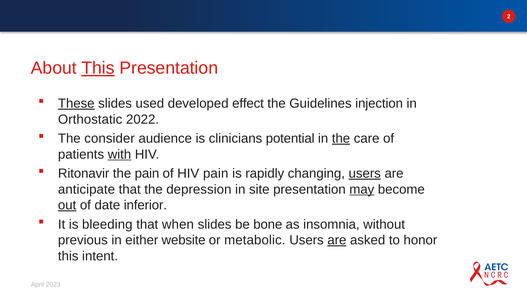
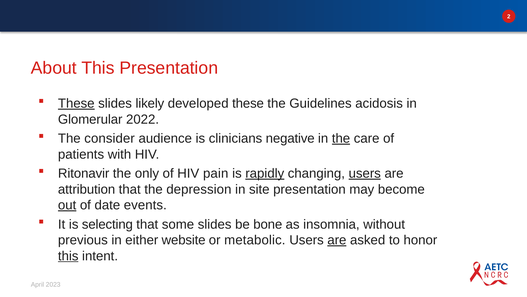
This at (98, 68) underline: present -> none
used: used -> likely
developed effect: effect -> these
injection: injection -> acidosis
Orthostatic: Orthostatic -> Glomerular
potential: potential -> negative
with underline: present -> none
the pain: pain -> only
rapidly underline: none -> present
anticipate: anticipate -> attribution
may underline: present -> none
inferior: inferior -> events
bleeding: bleeding -> selecting
when: when -> some
this at (68, 256) underline: none -> present
